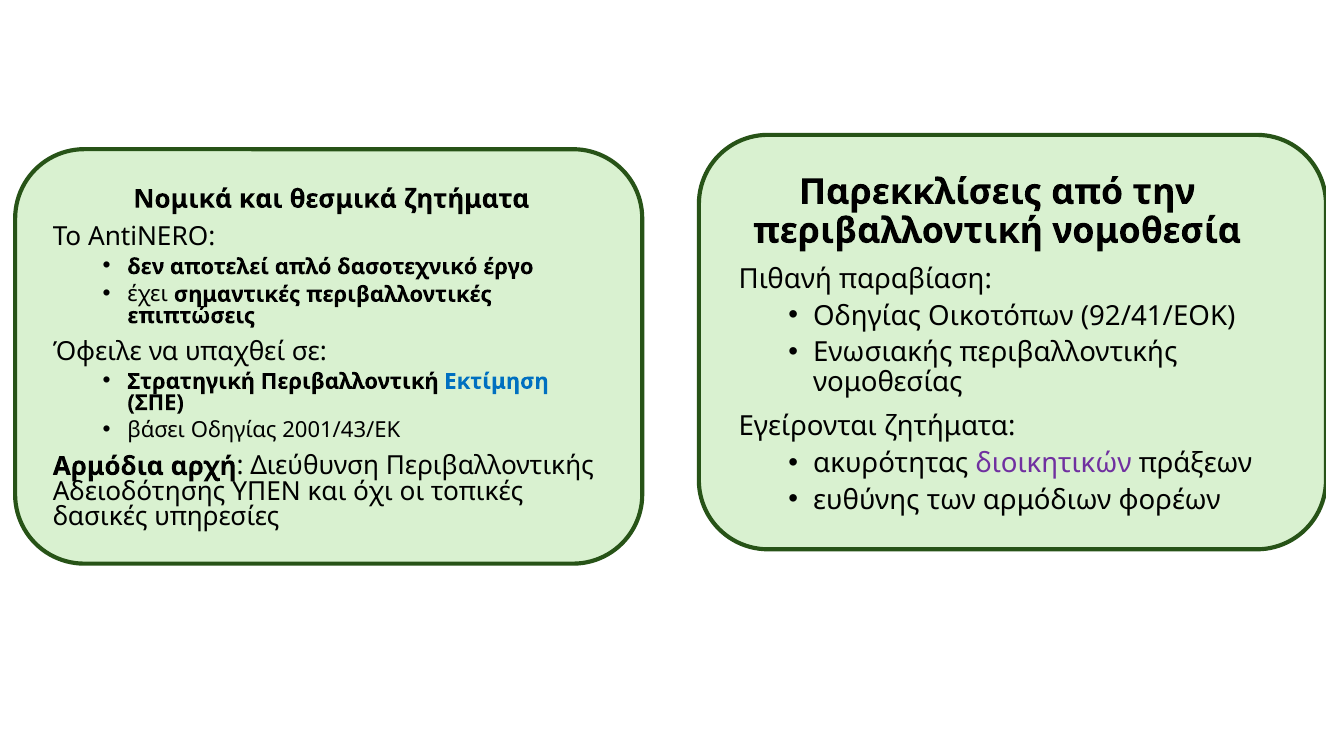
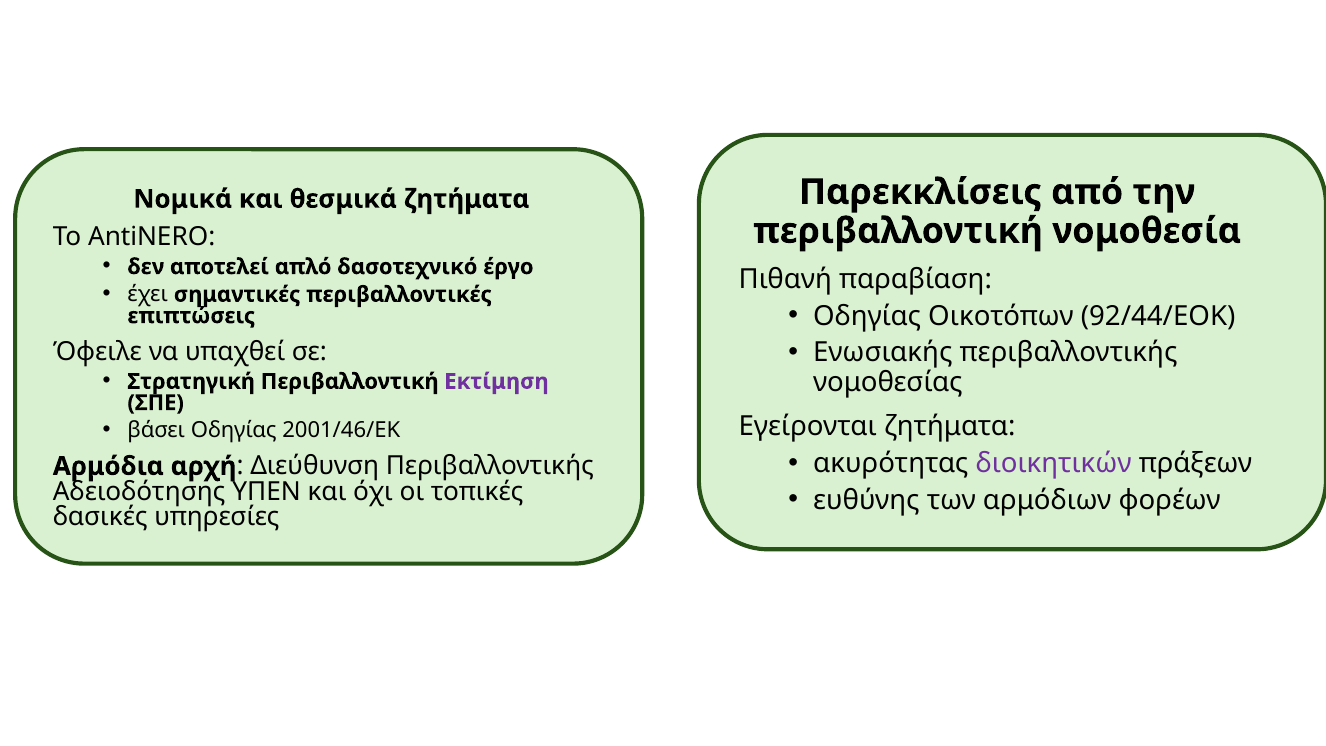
92/41/ΕΟΚ: 92/41/ΕΟΚ -> 92/44/ΕΟΚ
Εκτίμηση colour: blue -> purple
2001/43/ΕΚ: 2001/43/ΕΚ -> 2001/46/ΕΚ
